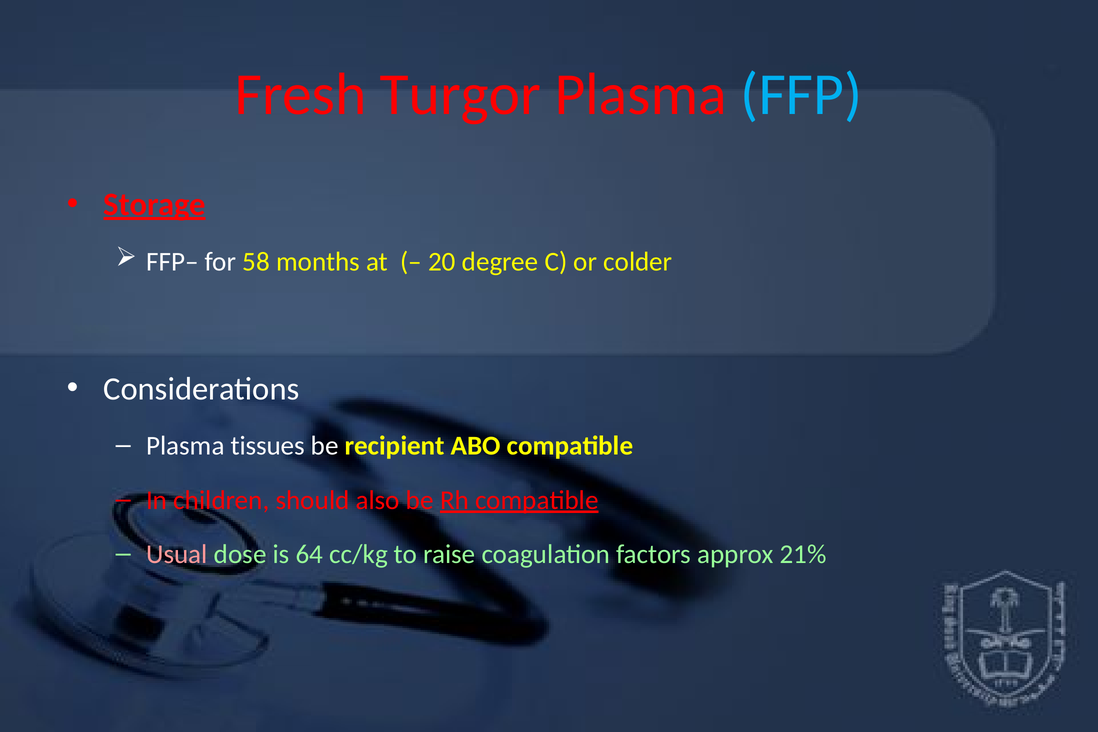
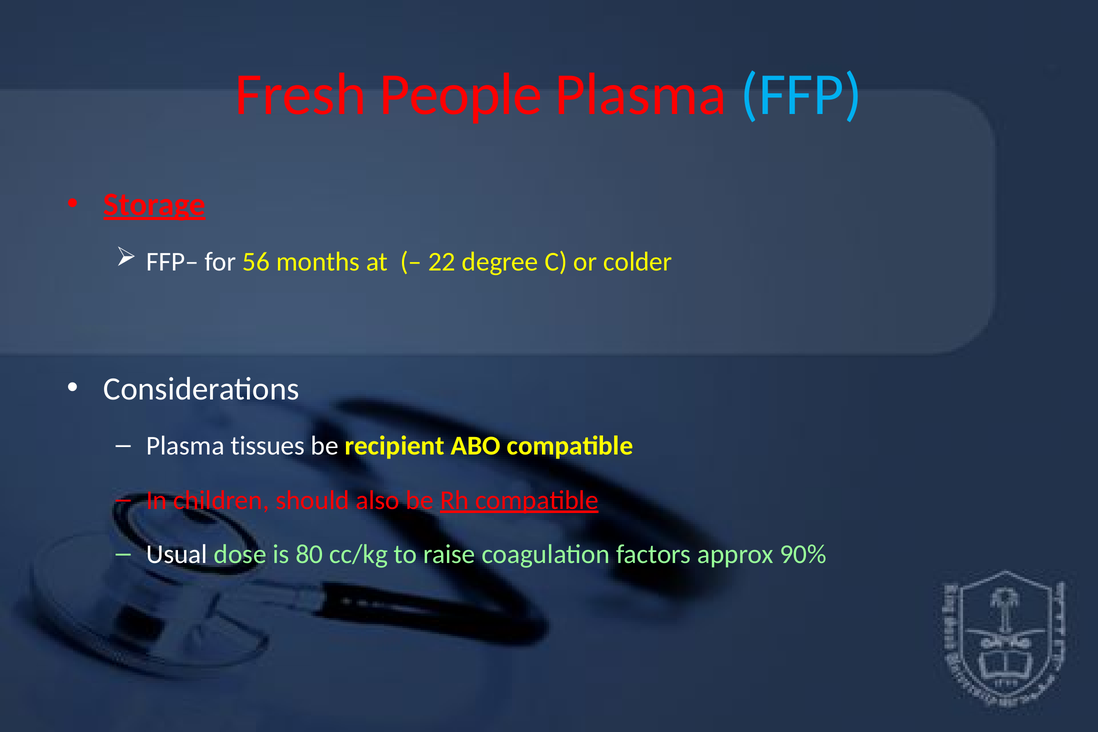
Turgor: Turgor -> People
58: 58 -> 56
20: 20 -> 22
Usual colour: pink -> white
64: 64 -> 80
21%: 21% -> 90%
